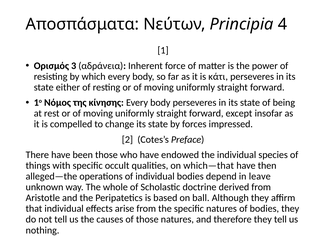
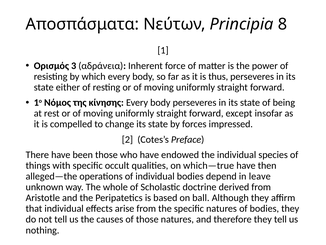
4: 4 -> 8
κάτι: κάτι -> thus
which—that: which—that -> which—true
